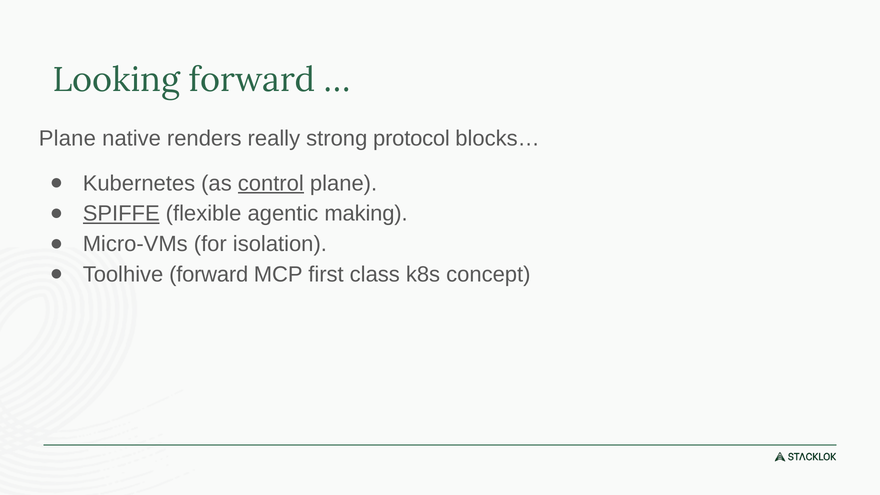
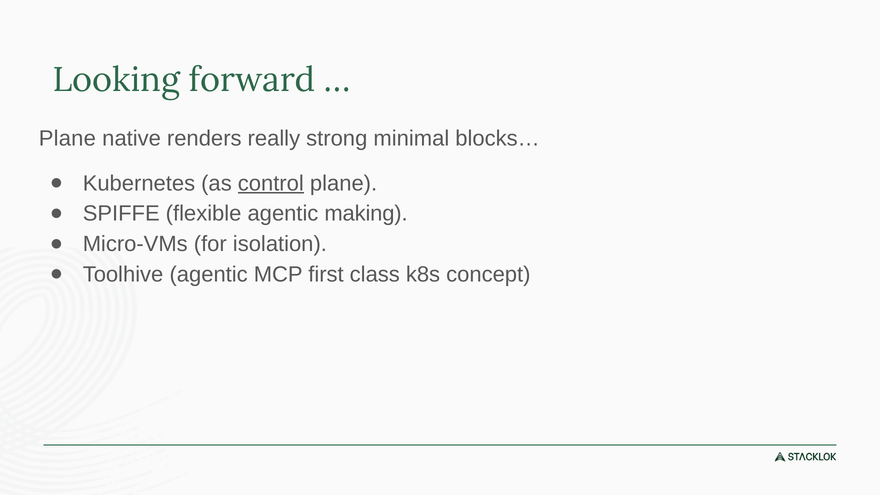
protocol: protocol -> minimal
SPIFFE underline: present -> none
Toolhive forward: forward -> agentic
